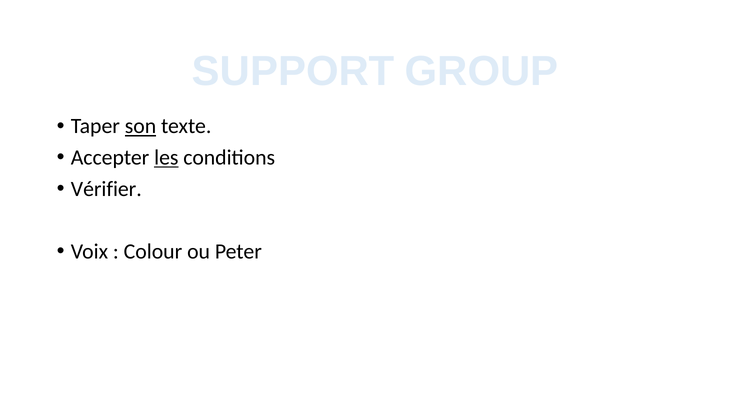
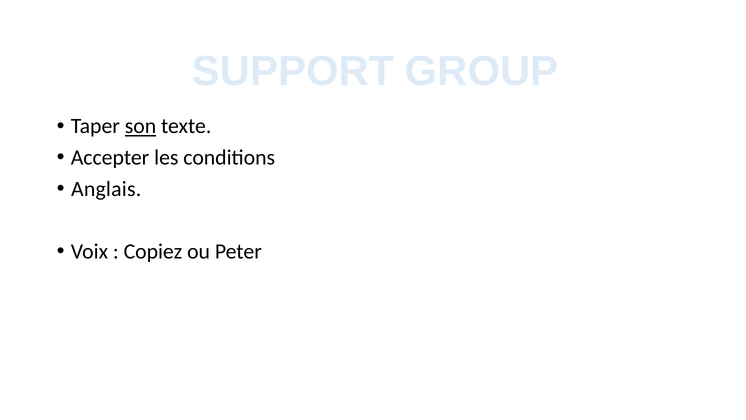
les underline: present -> none
Vérifier: Vérifier -> Anglais
Colour: Colour -> Copiez
